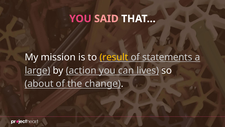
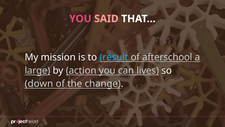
result colour: yellow -> light blue
statements: statements -> afterschool
about: about -> down
